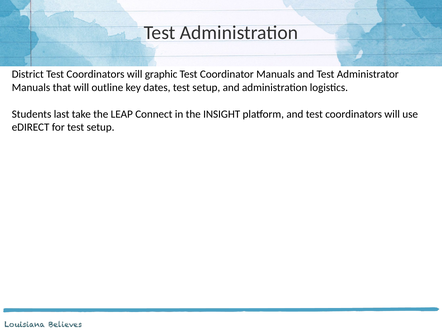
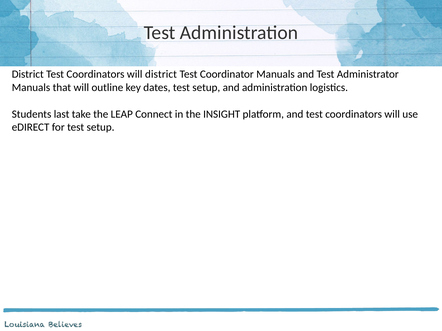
will graphic: graphic -> district
